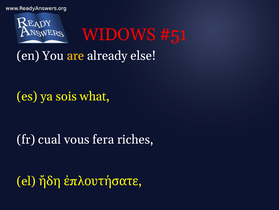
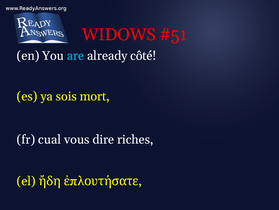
are colour: yellow -> light blue
else: else -> côté
what: what -> mort
fera: fera -> dire
